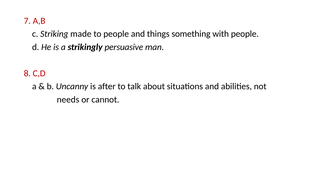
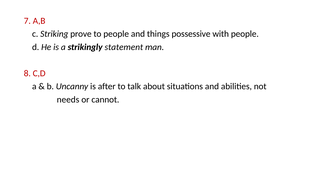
made: made -> prove
something: something -> possessive
persuasive: persuasive -> statement
